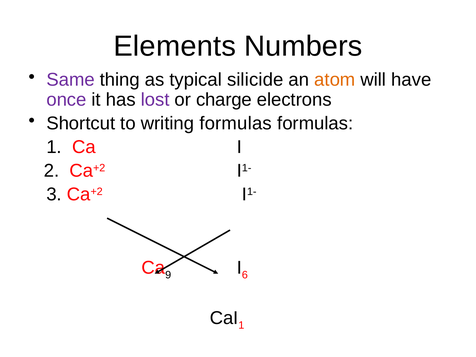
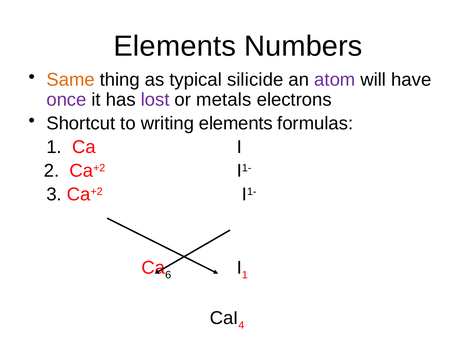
Same colour: purple -> orange
atom colour: orange -> purple
charge: charge -> metals
writing formulas: formulas -> elements
9: 9 -> 6
I 6: 6 -> 1
1 at (241, 325): 1 -> 4
